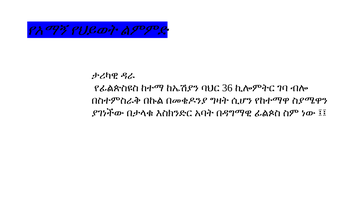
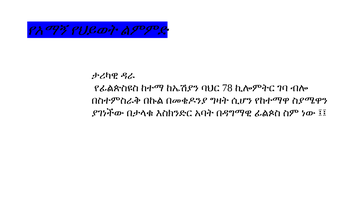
36: 36 -> 78
